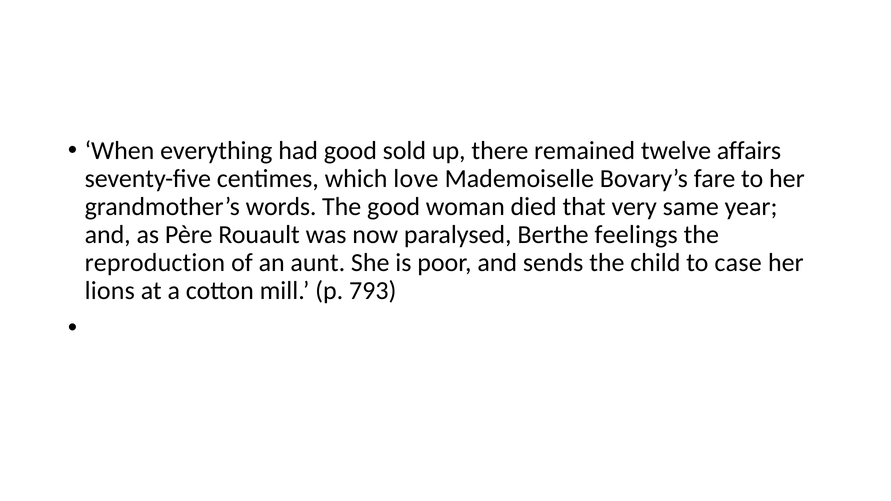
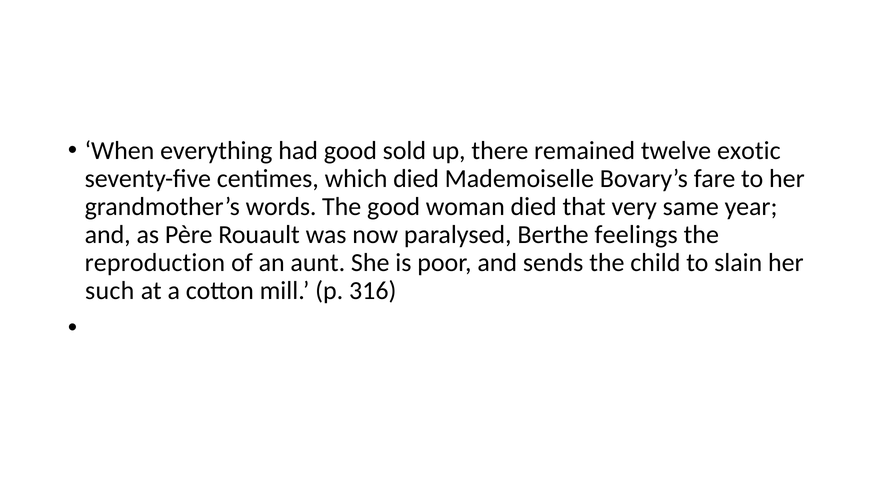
affairs: affairs -> exotic
which love: love -> died
case: case -> slain
lions: lions -> such
793: 793 -> 316
